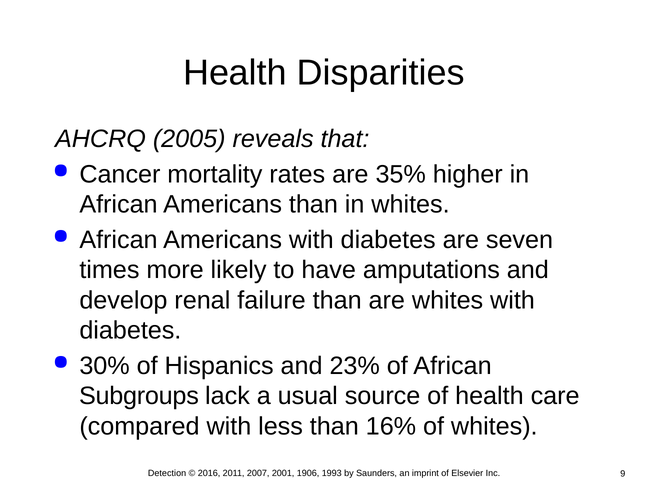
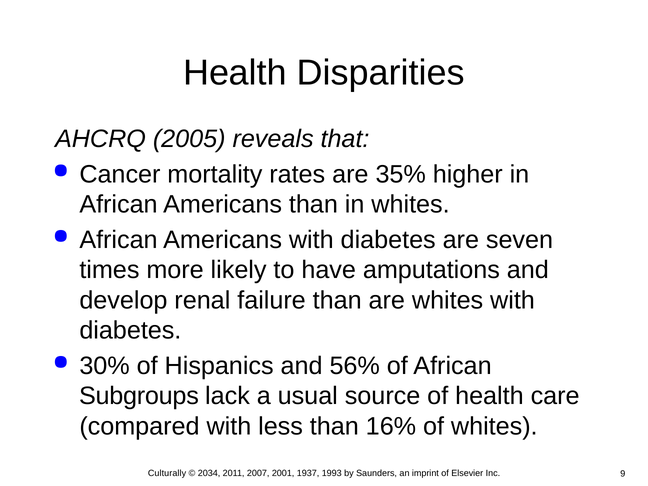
23%: 23% -> 56%
Detection: Detection -> Culturally
2016: 2016 -> 2034
1906: 1906 -> 1937
